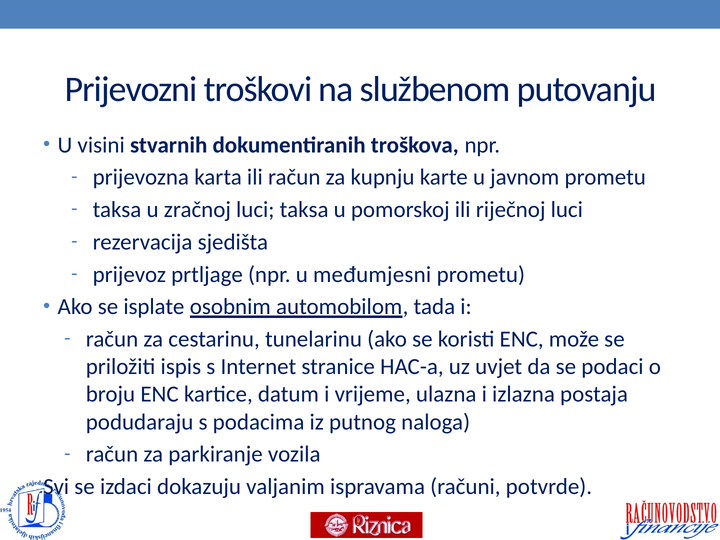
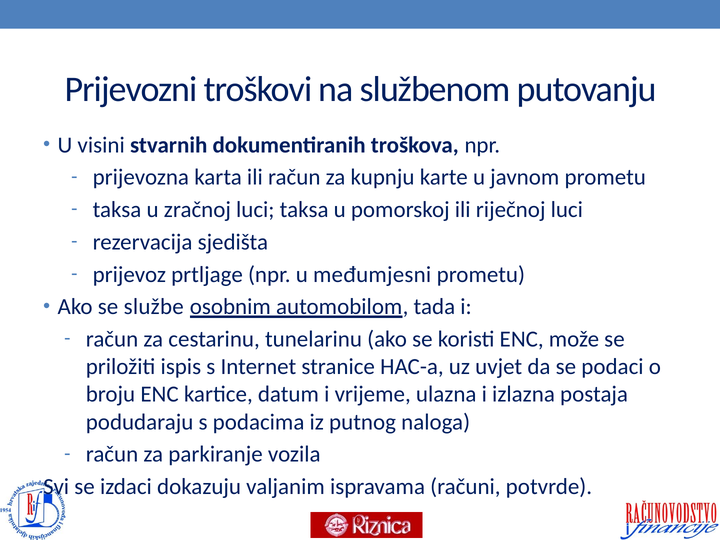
isplate: isplate -> službe
